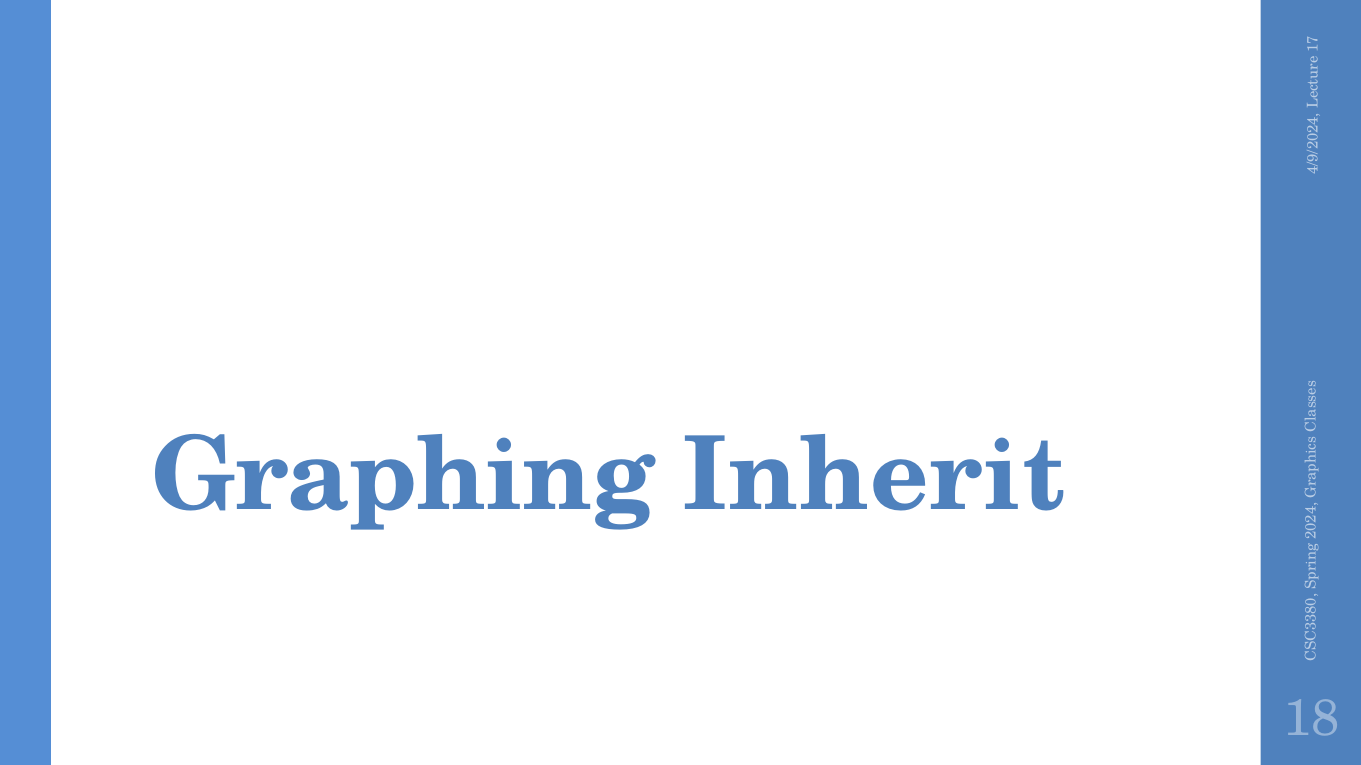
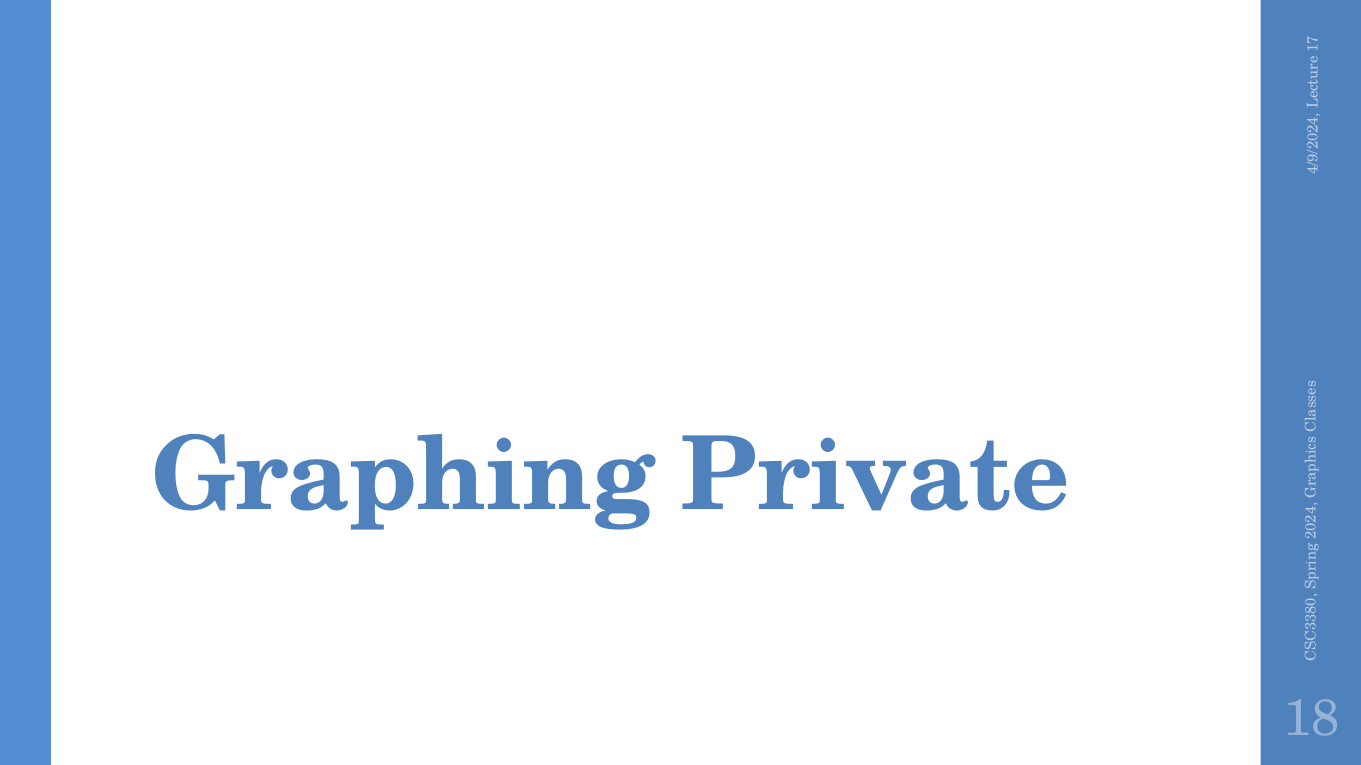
Inherit: Inherit -> Private
